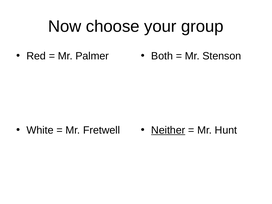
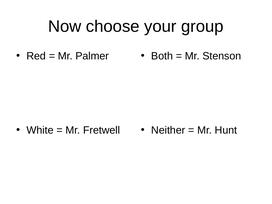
Neither underline: present -> none
